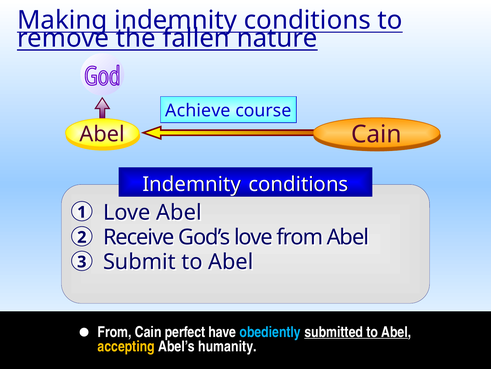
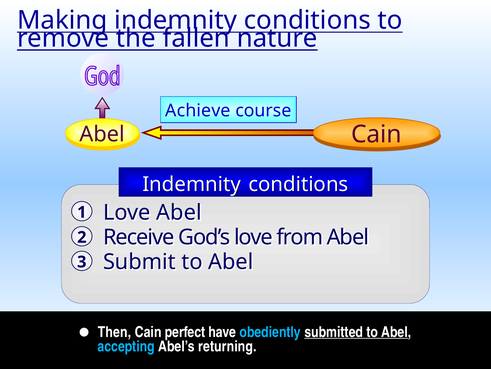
From at (115, 332): From -> Then
accepting colour: yellow -> light blue
humanity: humanity -> returning
